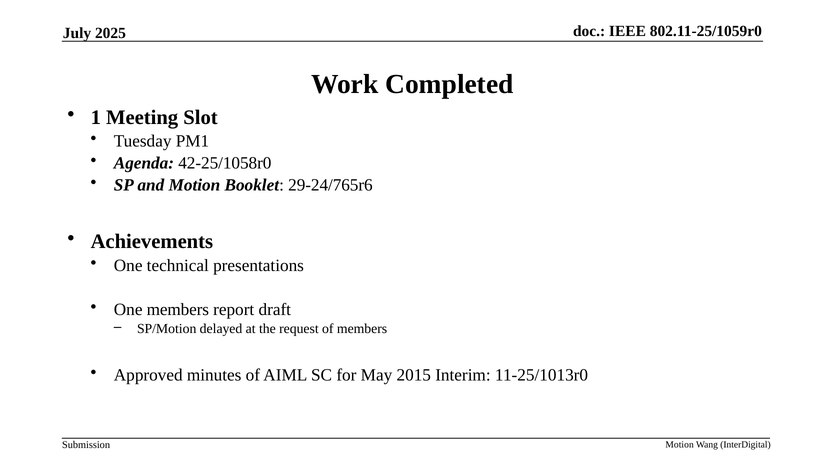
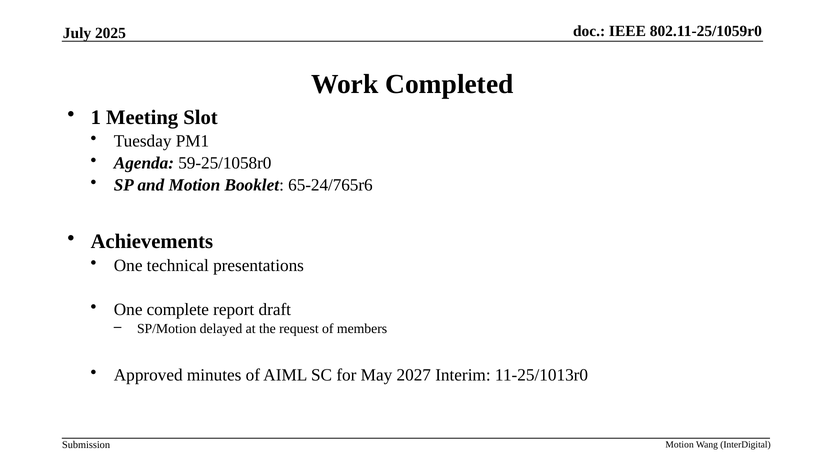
42-25/1058r0: 42-25/1058r0 -> 59-25/1058r0
29-24/765r6: 29-24/765r6 -> 65-24/765r6
One members: members -> complete
2015: 2015 -> 2027
